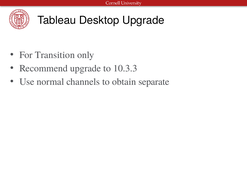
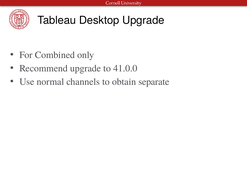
Transition: Transition -> Combined
10.3.3: 10.3.3 -> 41.0.0
